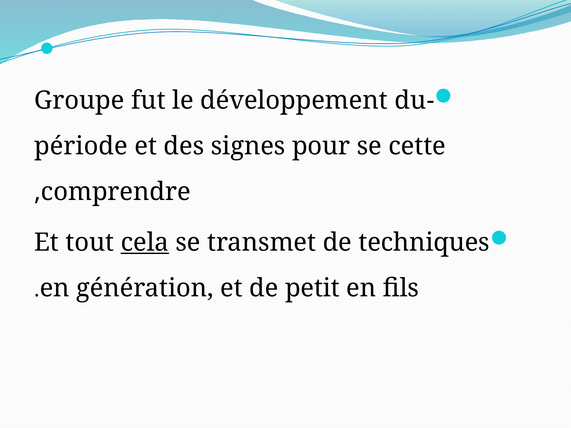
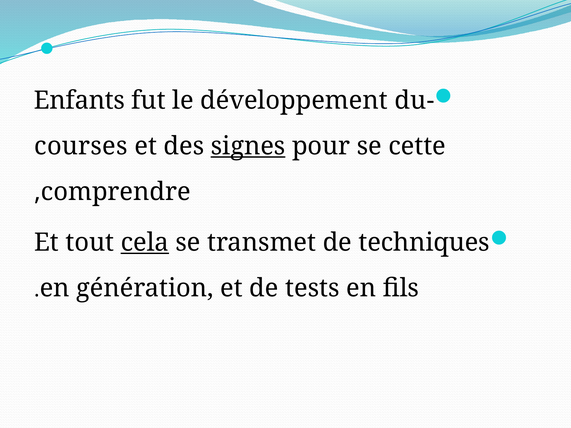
Groupe: Groupe -> Enfants
période: période -> courses
signes underline: none -> present
petit: petit -> tests
